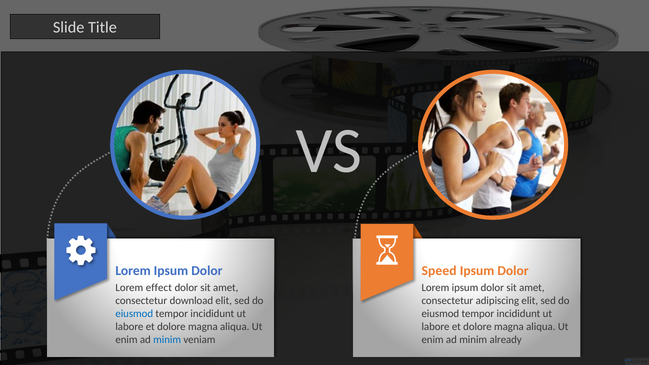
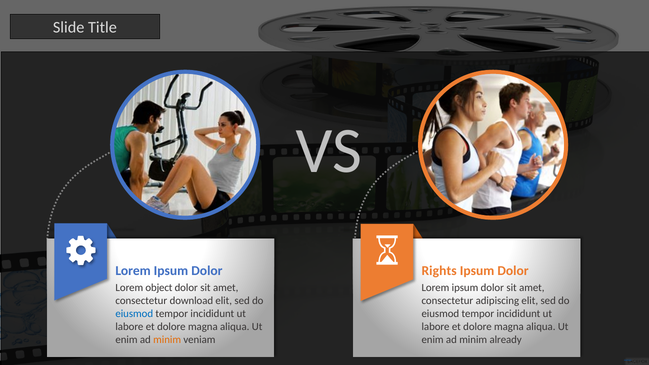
Speed: Speed -> Rights
effect: effect -> object
minim at (167, 339) colour: blue -> orange
